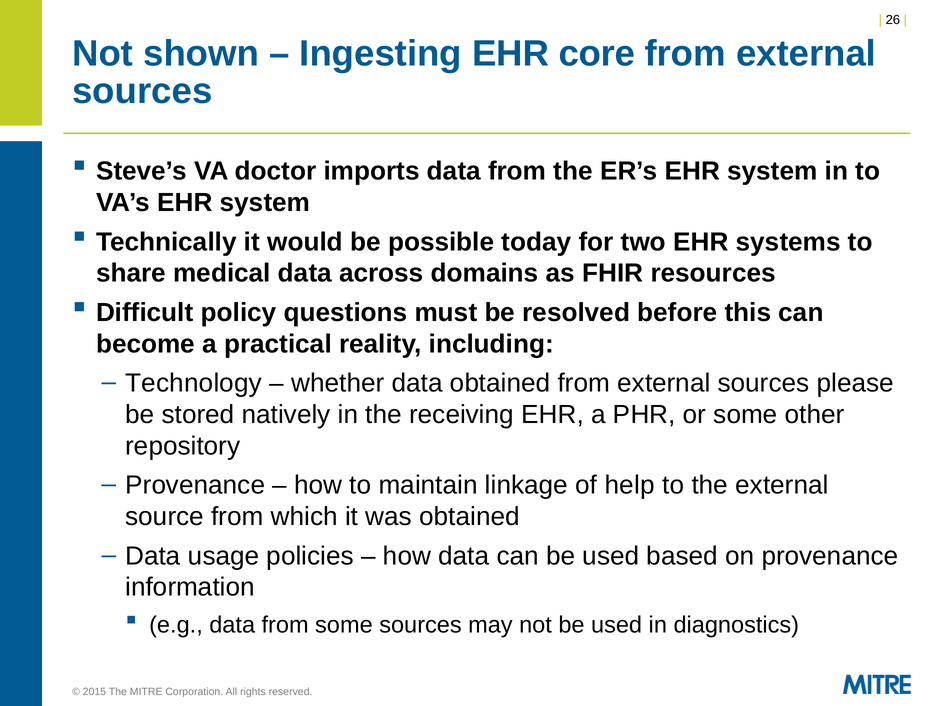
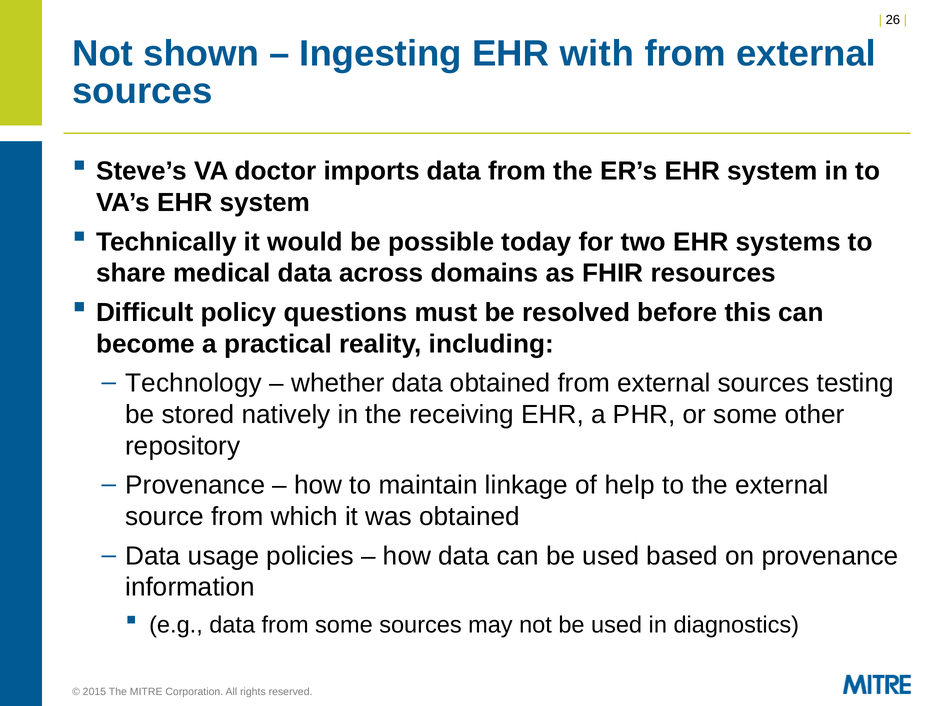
core: core -> with
please: please -> testing
